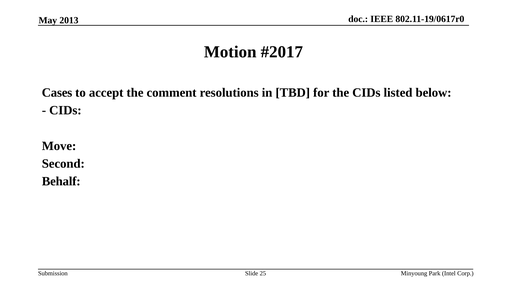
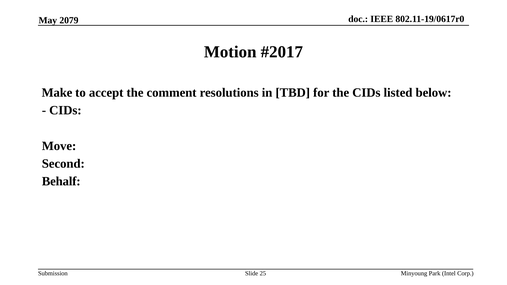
2013: 2013 -> 2079
Cases: Cases -> Make
